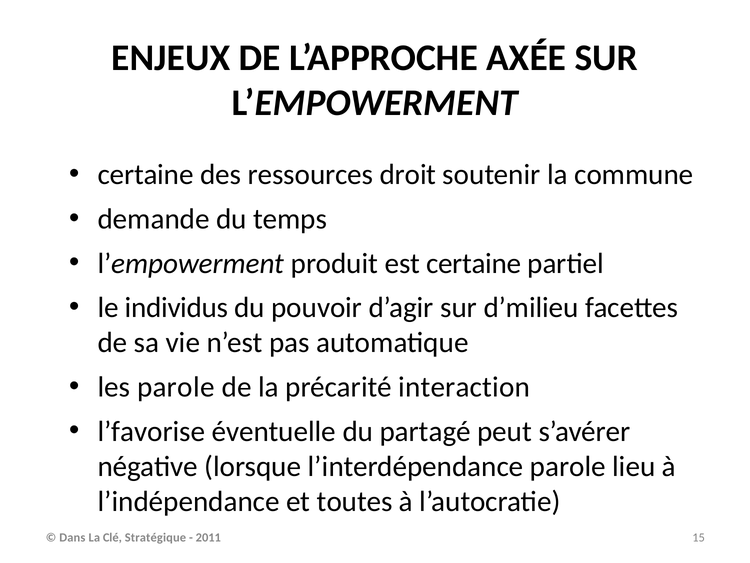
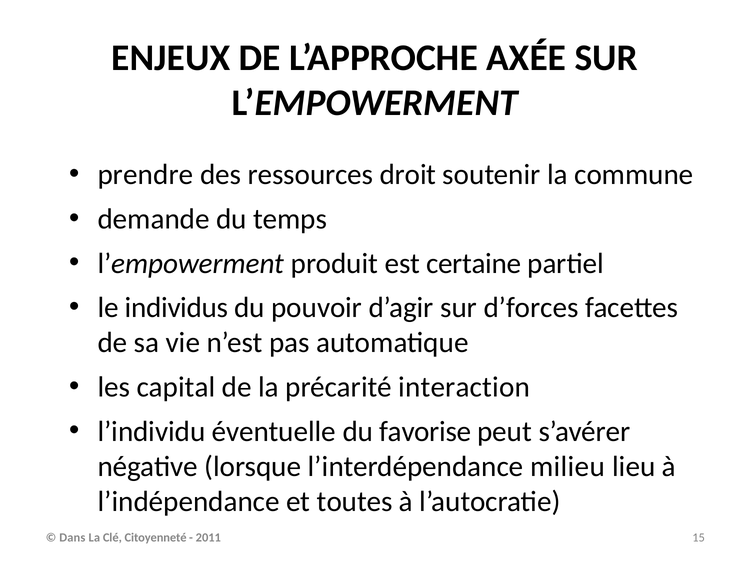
certaine at (146, 175): certaine -> prendre
d’milieu: d’milieu -> d’forces
les parole: parole -> capital
l’favorise: l’favorise -> l’individu
partagé: partagé -> favorise
l’interdépendance parole: parole -> milieu
Stratégique: Stratégique -> Citoyenneté
